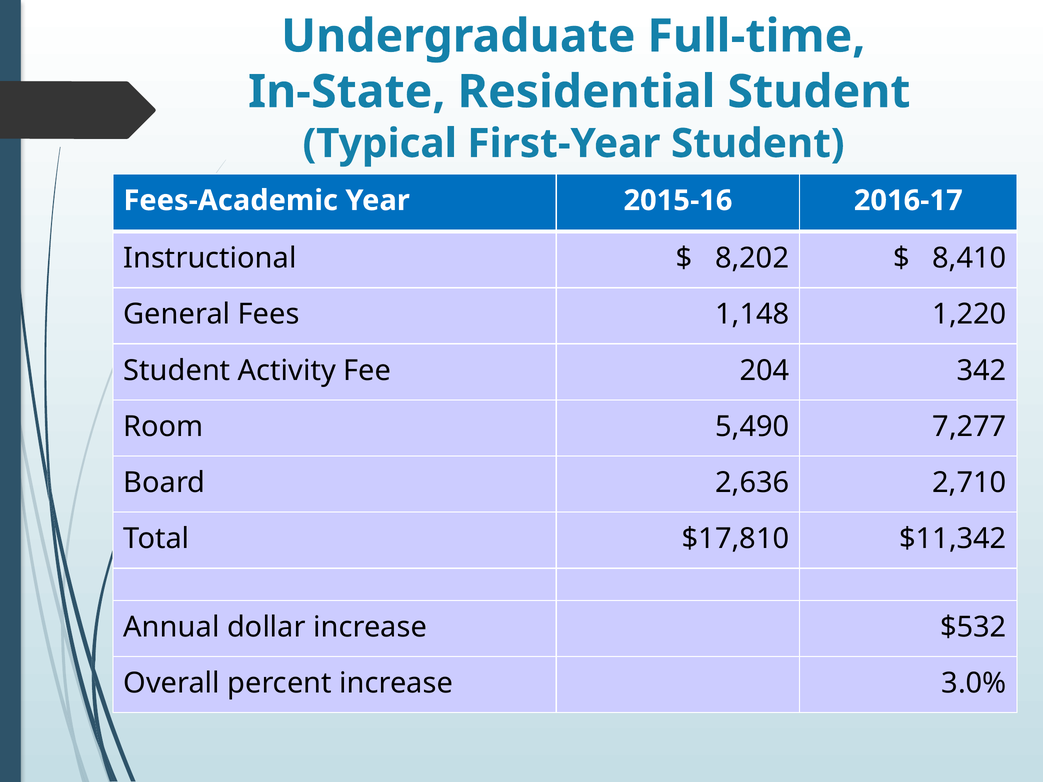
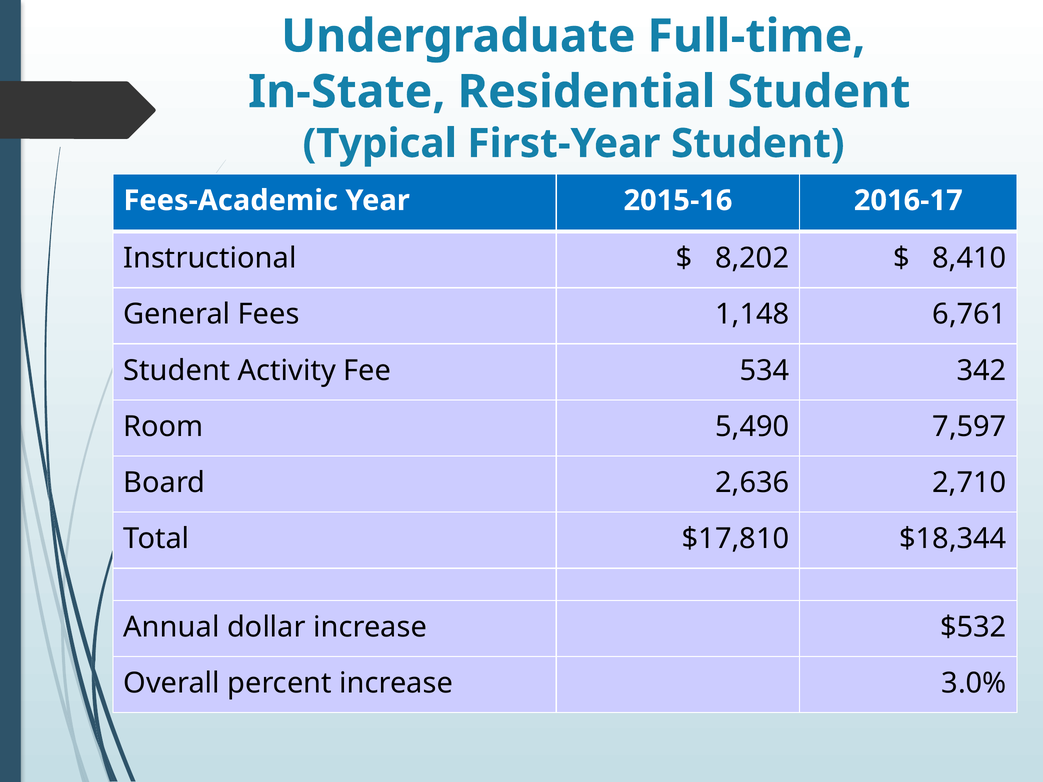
1,220: 1,220 -> 6,761
204: 204 -> 534
7,277: 7,277 -> 7,597
$11,342: $11,342 -> $18,344
